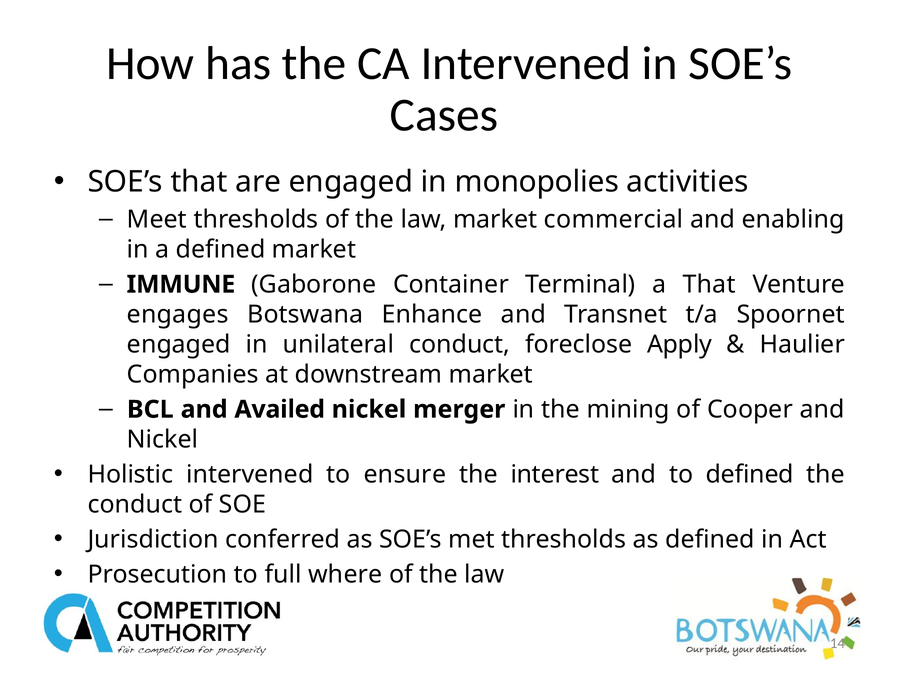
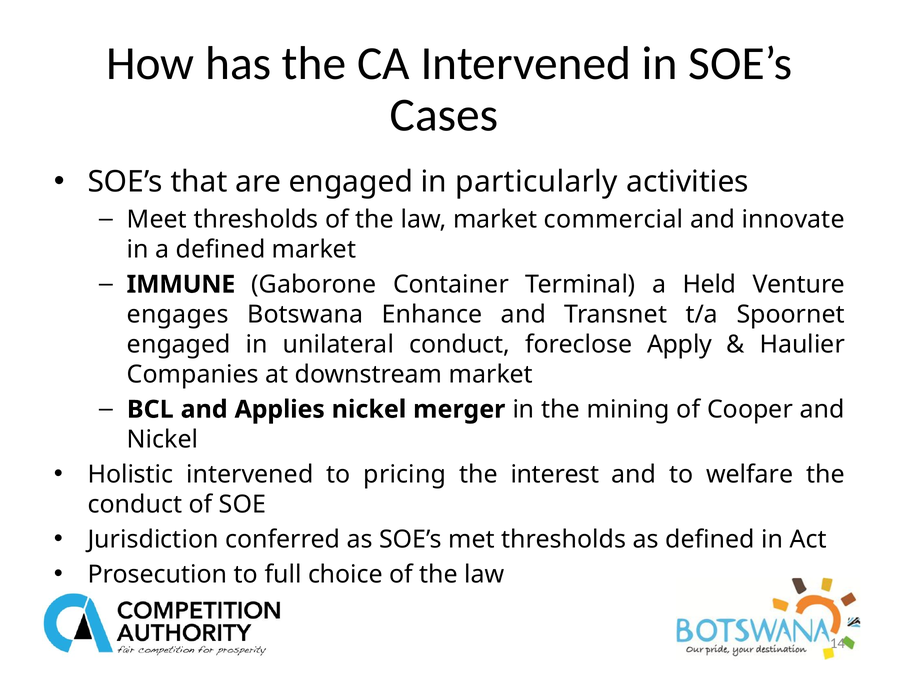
monopolies: monopolies -> particularly
enabling: enabling -> innovate
a That: That -> Held
Availed: Availed -> Applies
ensure: ensure -> pricing
to defined: defined -> welfare
where: where -> choice
